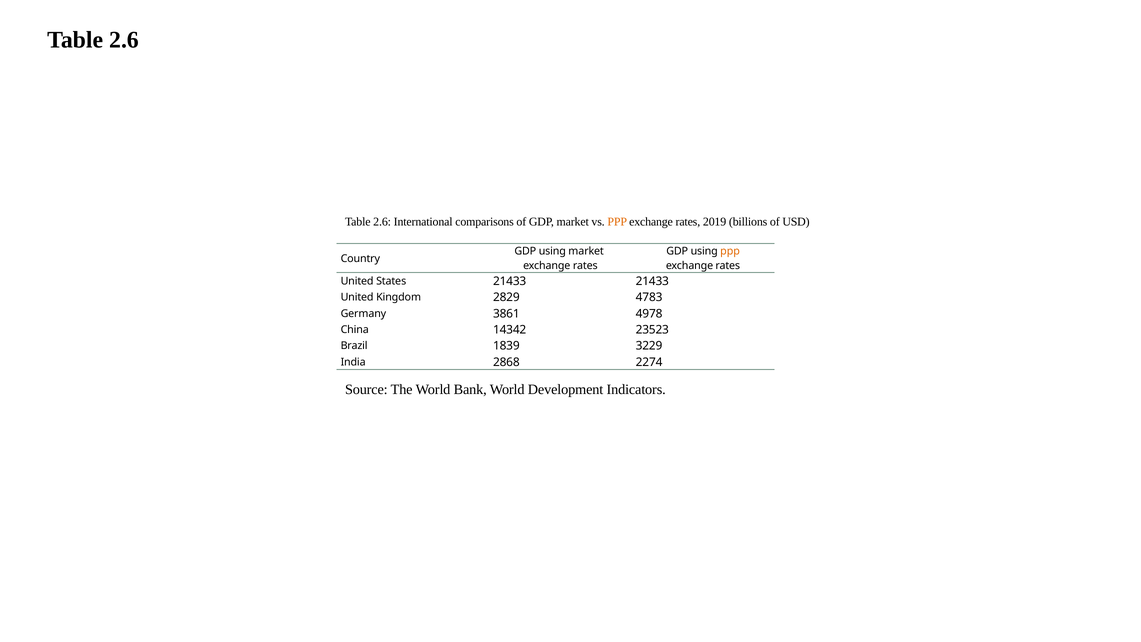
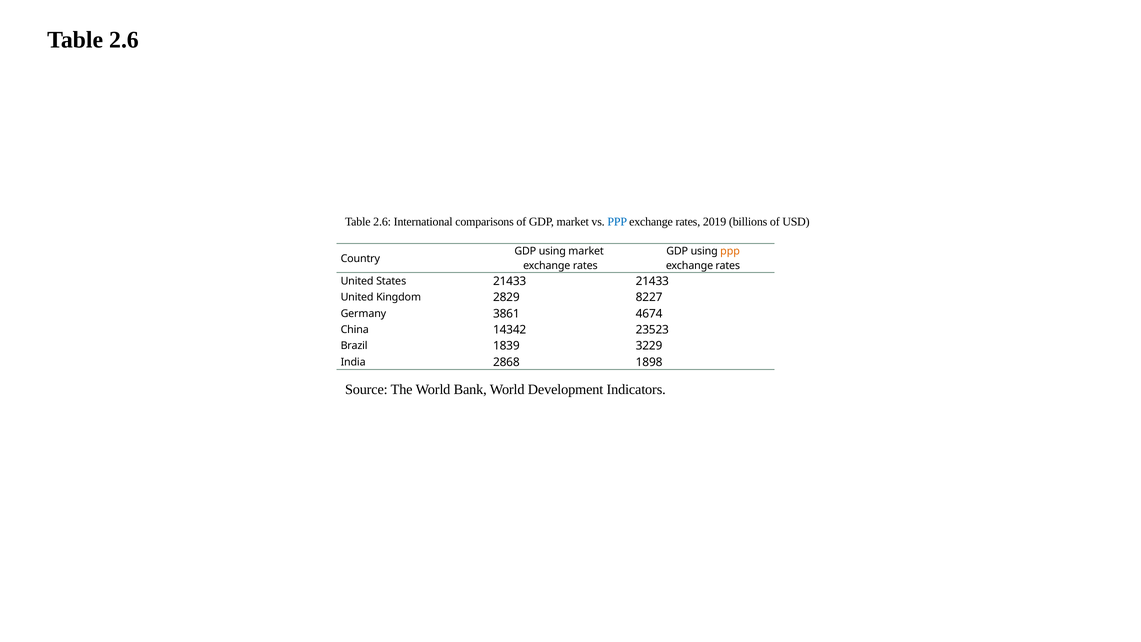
PPP at (617, 222) colour: orange -> blue
4783: 4783 -> 8227
4978: 4978 -> 4674
2274: 2274 -> 1898
